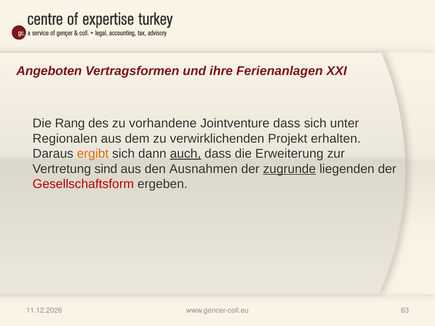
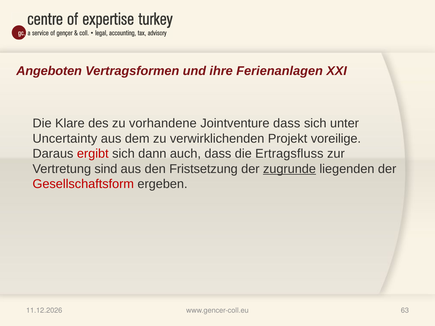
Rang: Rang -> Klare
Regionalen: Regionalen -> Uncertainty
erhalten: erhalten -> voreilige
ergibt colour: orange -> red
auch underline: present -> none
Erweiterung: Erweiterung -> Ertragsfluss
Ausnahmen: Ausnahmen -> Fristsetzung
